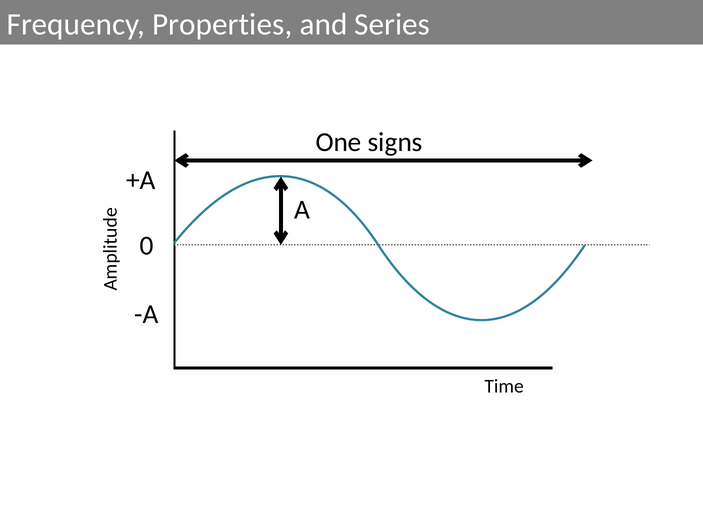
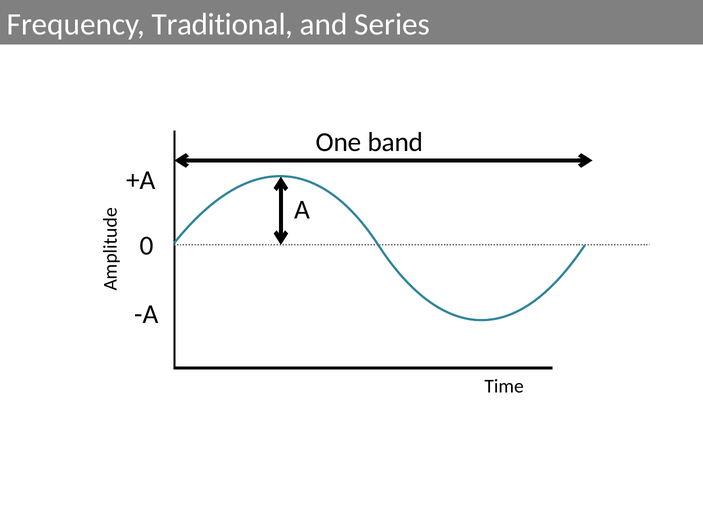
Properties: Properties -> Traditional
signs: signs -> band
